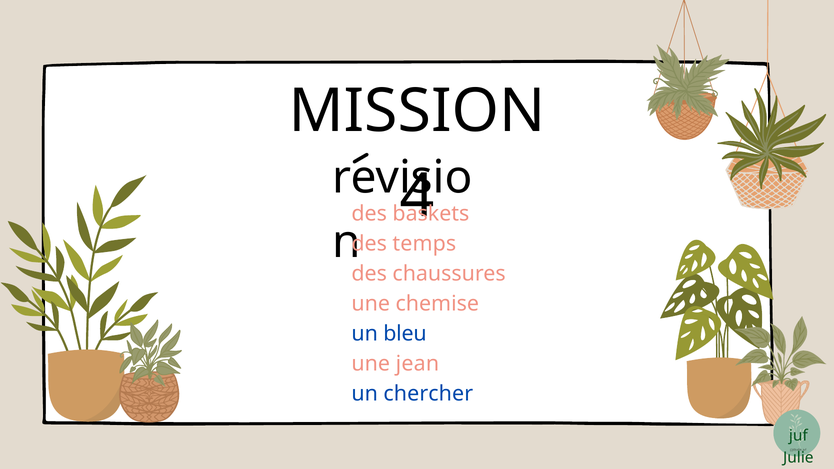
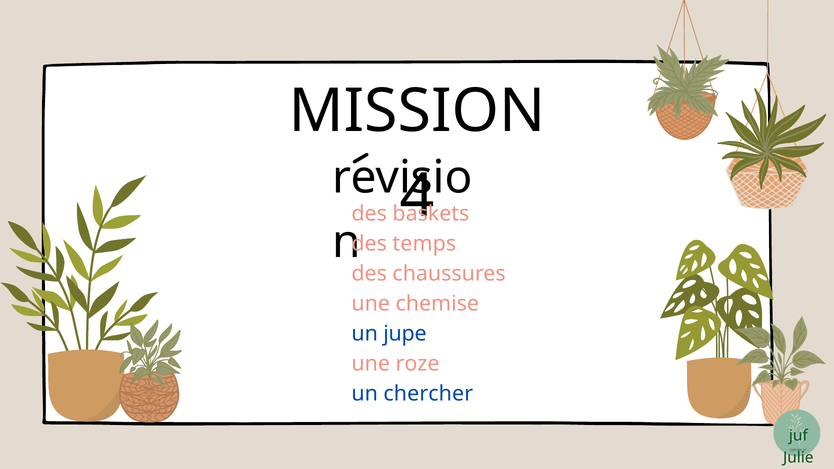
bleu: bleu -> jupe
jean: jean -> roze
